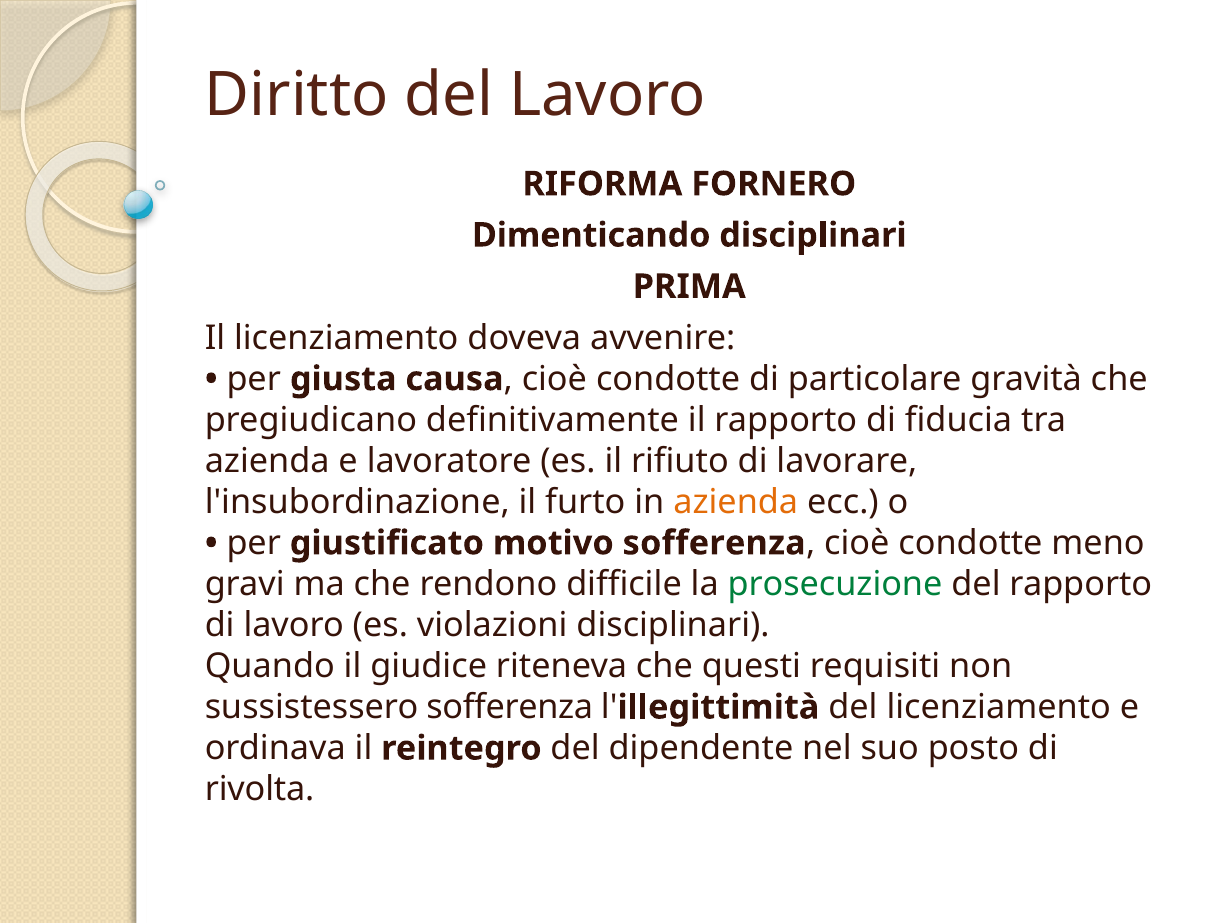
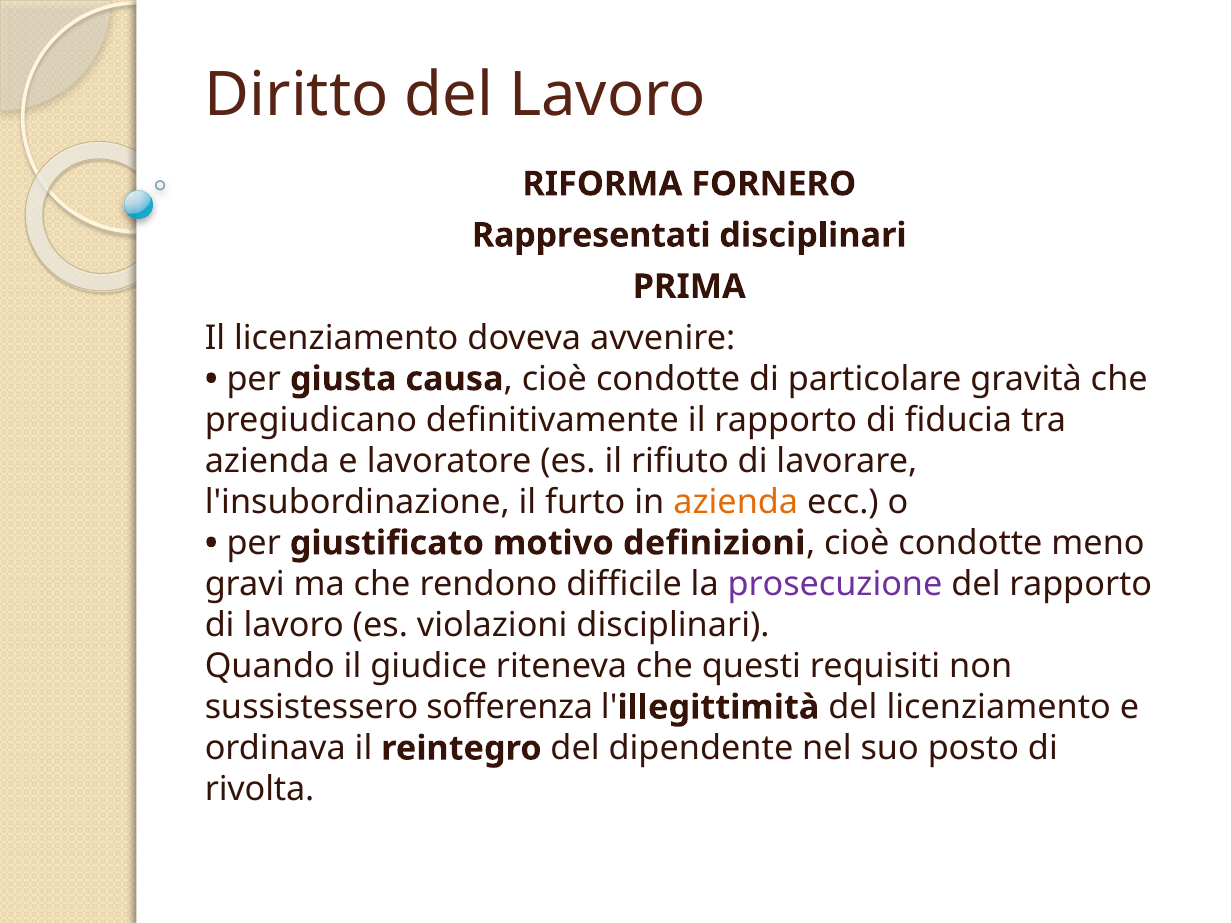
Dimenticando: Dimenticando -> Rappresentati
motivo sofferenza: sofferenza -> definizioni
prosecuzione colour: green -> purple
